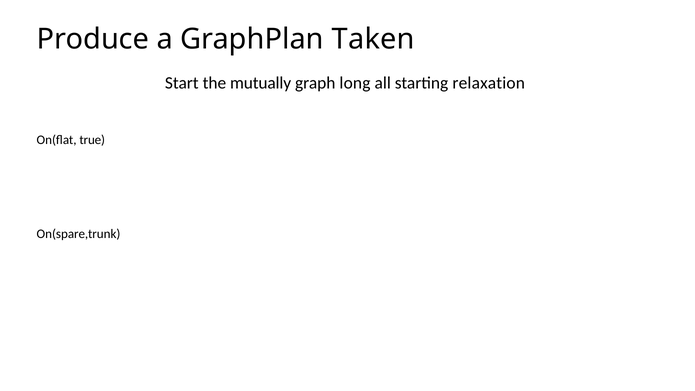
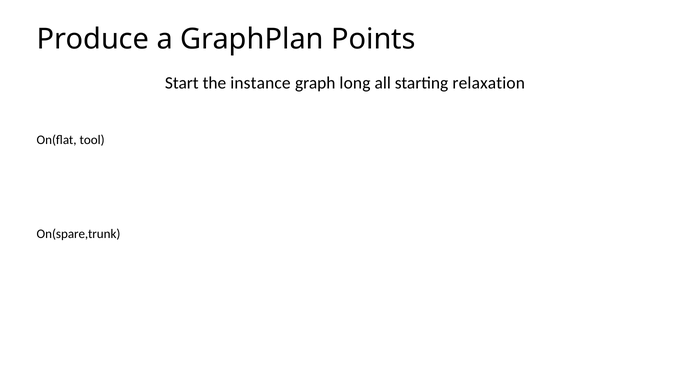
Taken: Taken -> Points
mutually: mutually -> instance
true: true -> tool
